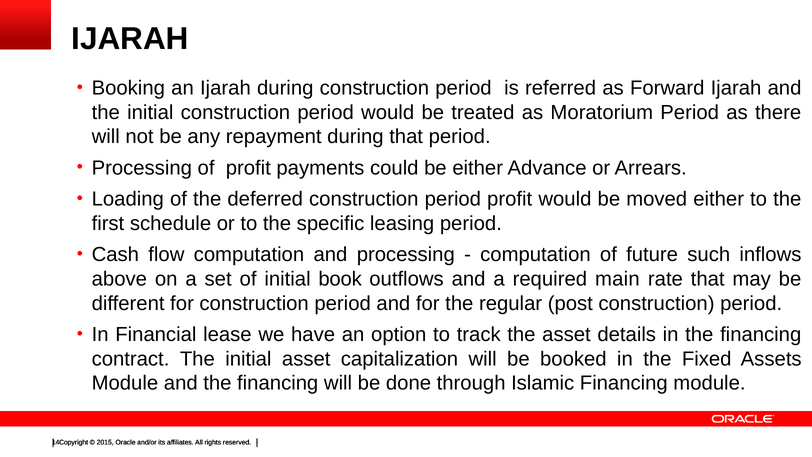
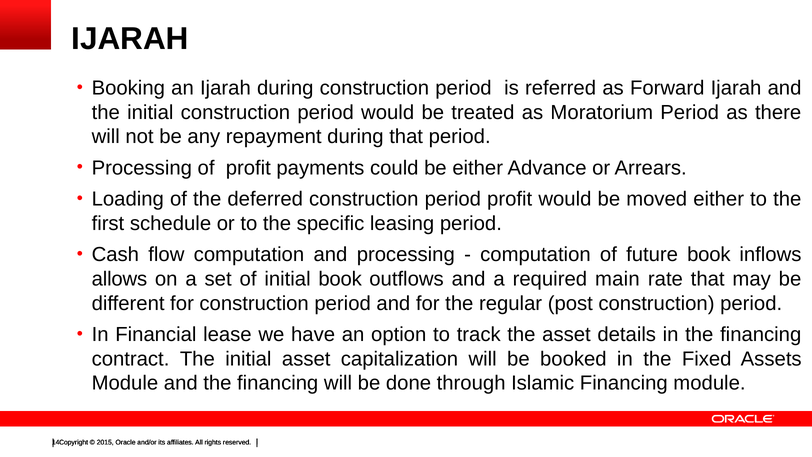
future such: such -> book
above: above -> allows
